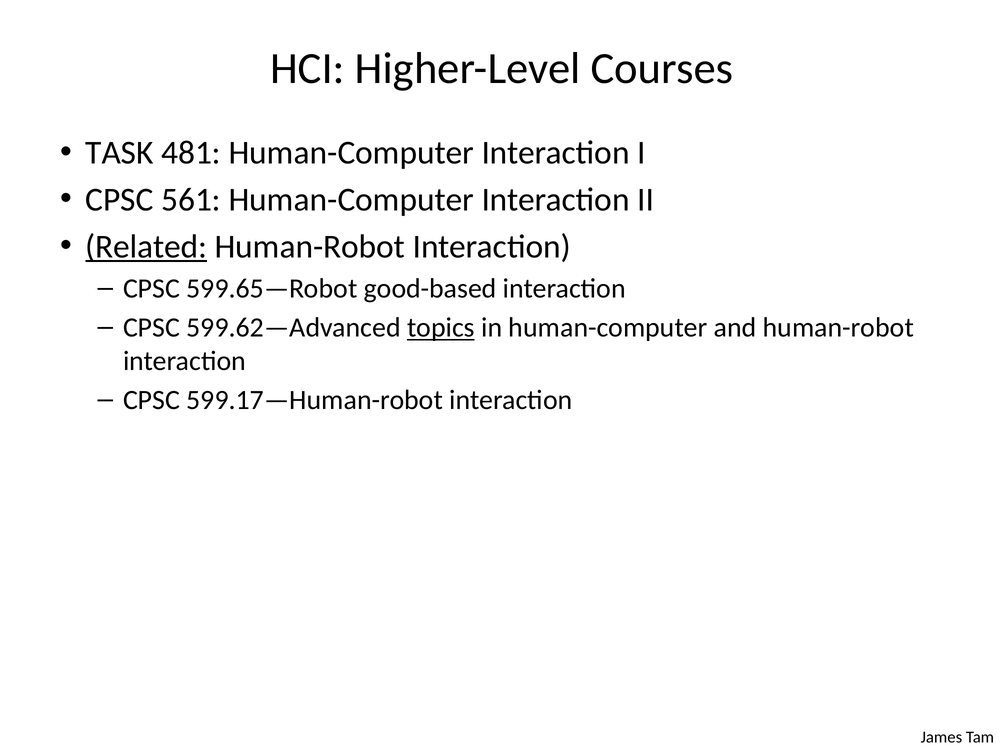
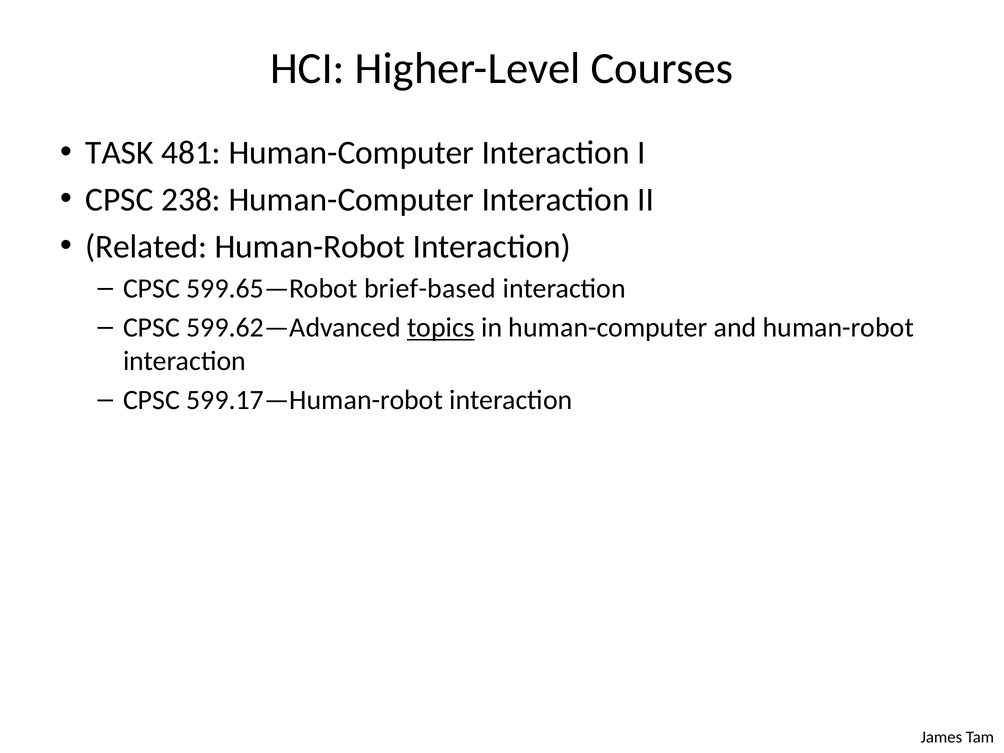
561: 561 -> 238
Related underline: present -> none
good-based: good-based -> brief-based
